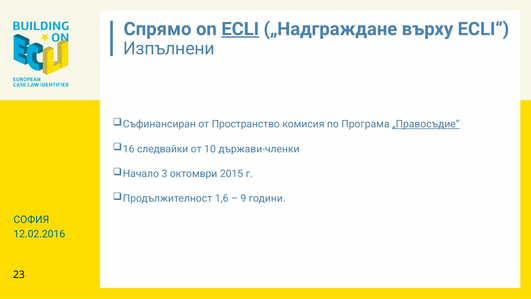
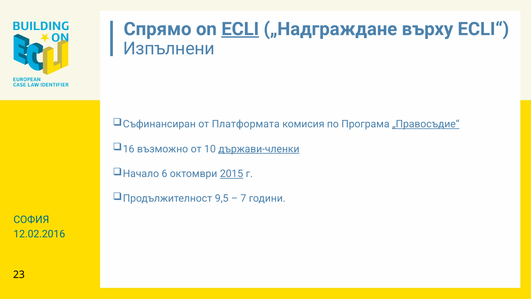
Пространство: Пространство -> Платформата
следвайки: следвайки -> възможно
държави-членки underline: none -> present
3: 3 -> 6
2015 underline: none -> present
1,6: 1,6 -> 9,5
9: 9 -> 7
